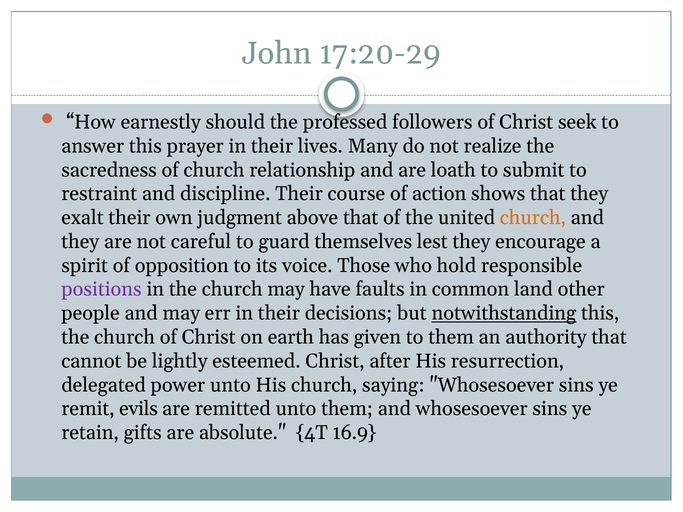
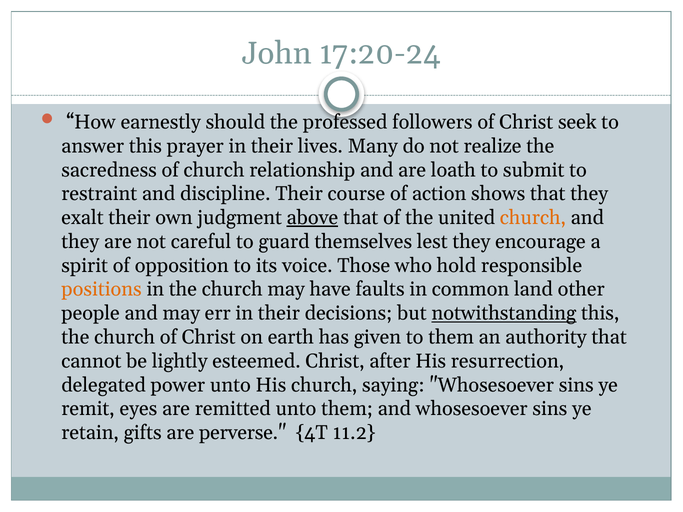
17:20-29: 17:20-29 -> 17:20-24
above underline: none -> present
positions colour: purple -> orange
evils: evils -> eyes
absolute: absolute -> perverse
16.9: 16.9 -> 11.2
